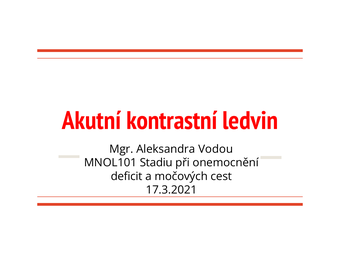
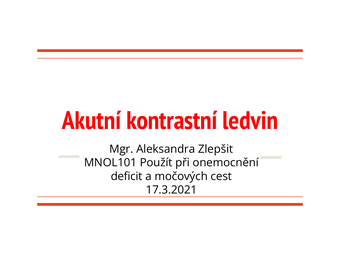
Vodou: Vodou -> Zlepšit
Stadiu: Stadiu -> Použít
